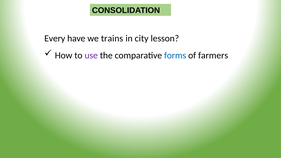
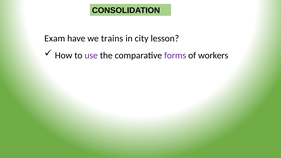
Every: Every -> Exam
forms colour: blue -> purple
farmers: farmers -> workers
